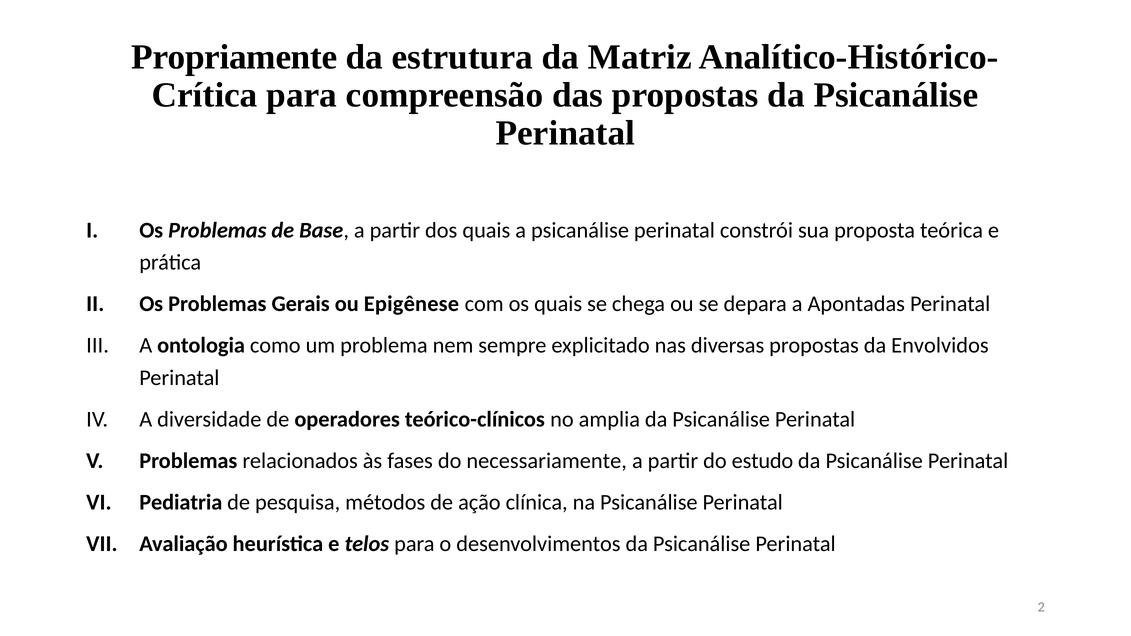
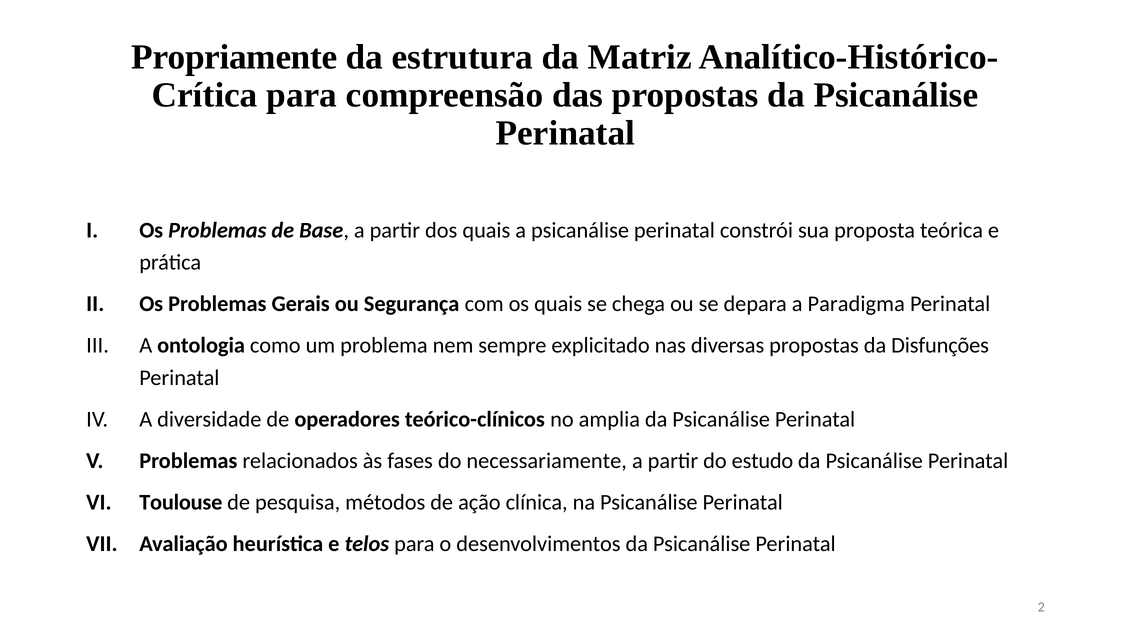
Epigênese: Epigênese -> Segurança
Apontadas: Apontadas -> Paradigma
Envolvidos: Envolvidos -> Disfunções
Pediatria: Pediatria -> Toulouse
